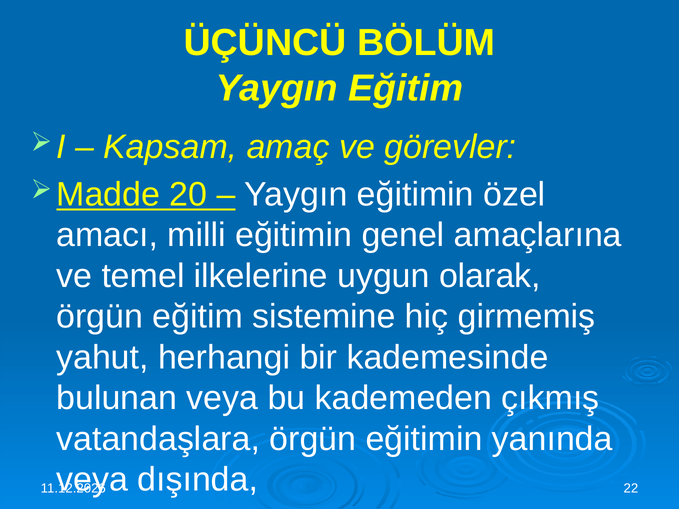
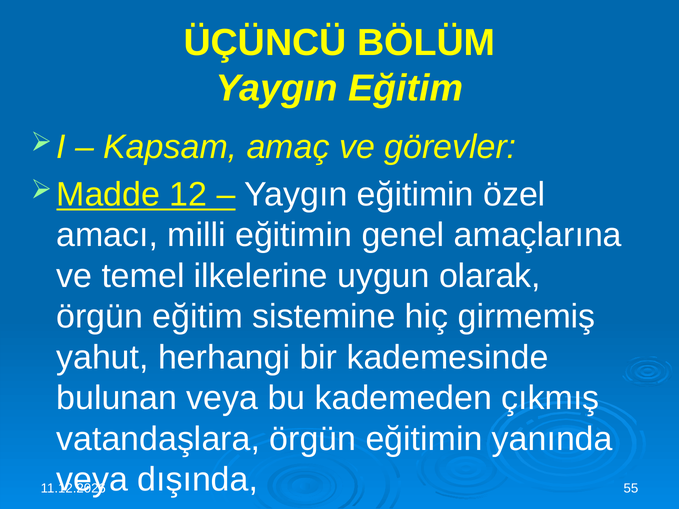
20: 20 -> 12
22: 22 -> 55
